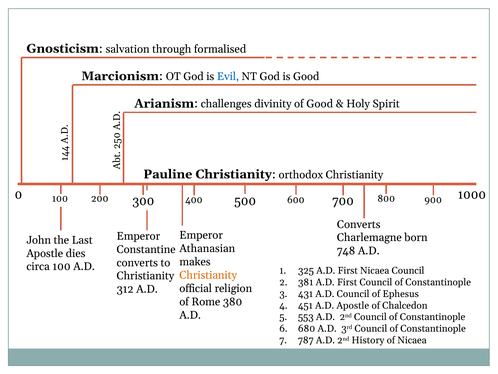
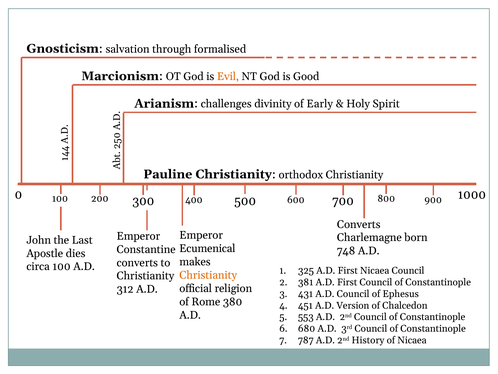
Evil colour: blue -> orange
of Good: Good -> Early
Athanasian: Athanasian -> Ecumenical
A.D Apostle: Apostle -> Version
